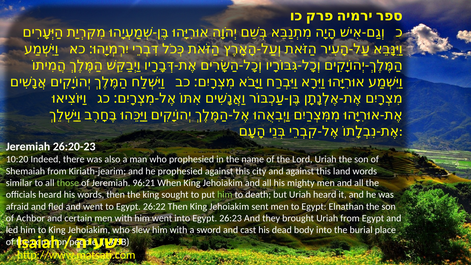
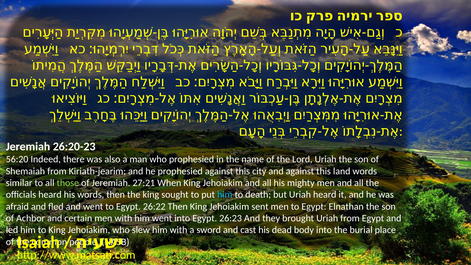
10:20: 10:20 -> 56:20
96:21: 96:21 -> 27:21
him at (225, 195) colour: light green -> light blue
